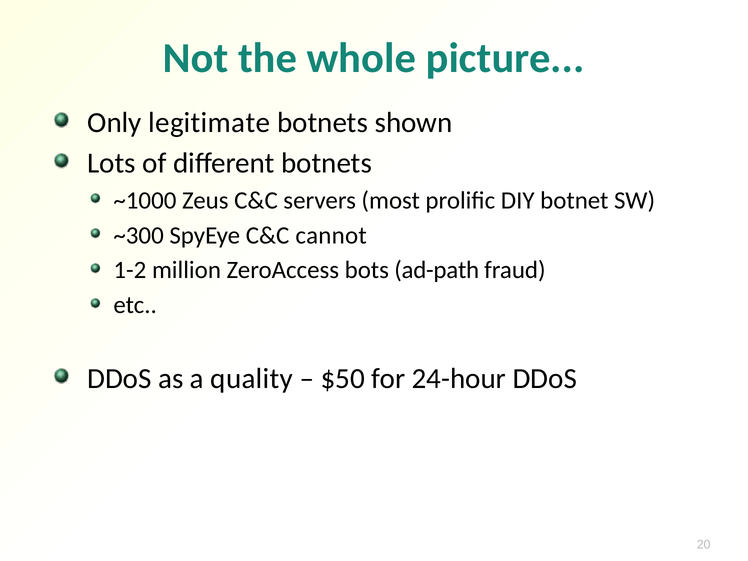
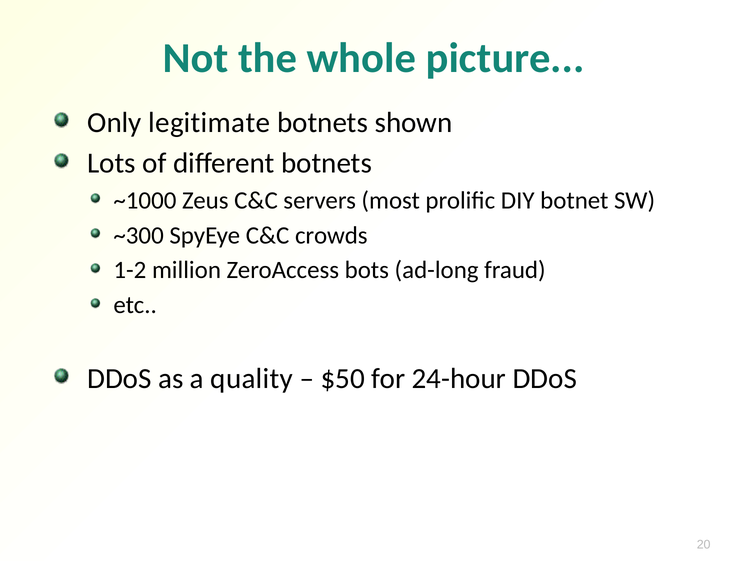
cannot: cannot -> crowds
ad-path: ad-path -> ad-long
